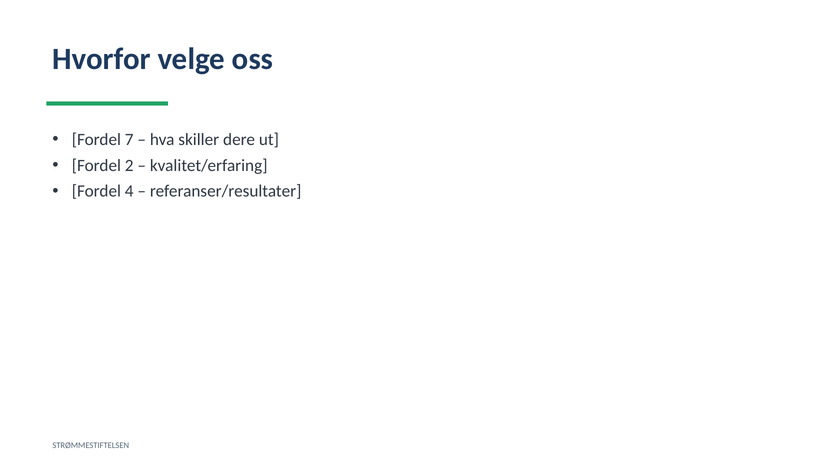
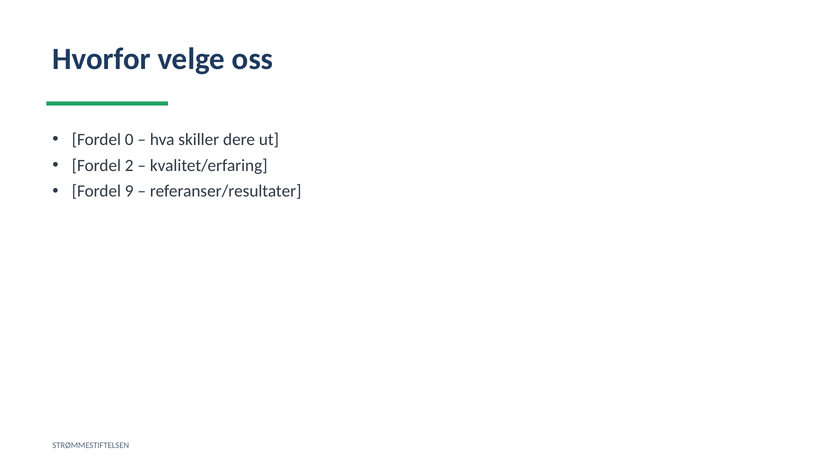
7: 7 -> 0
4: 4 -> 9
